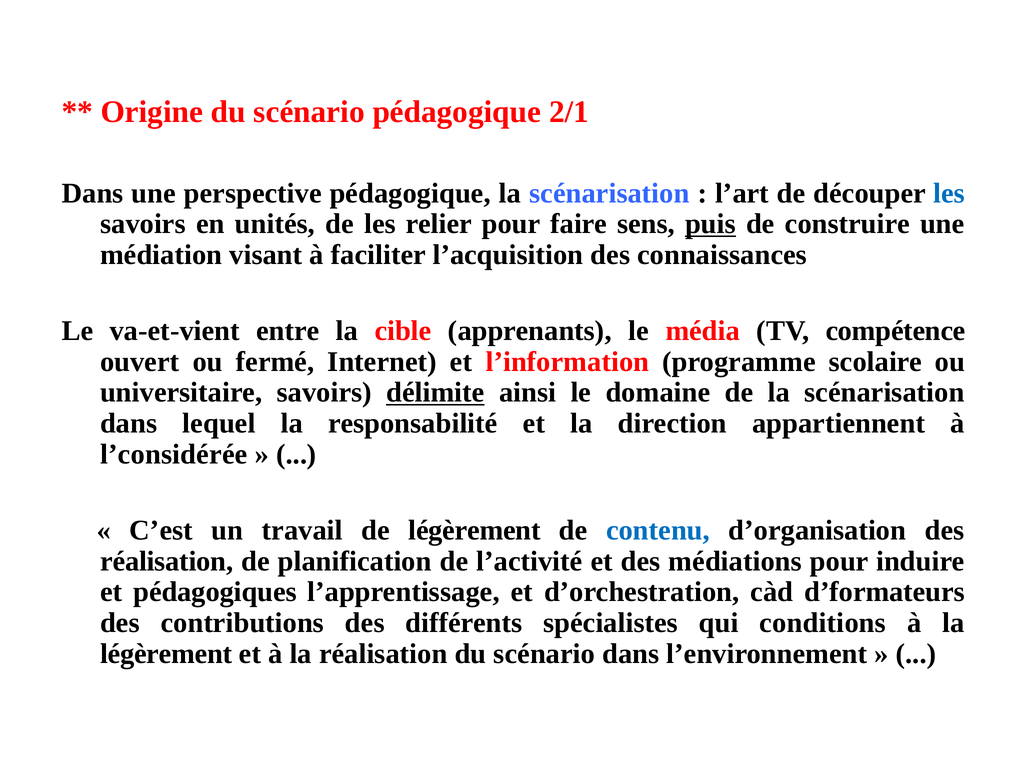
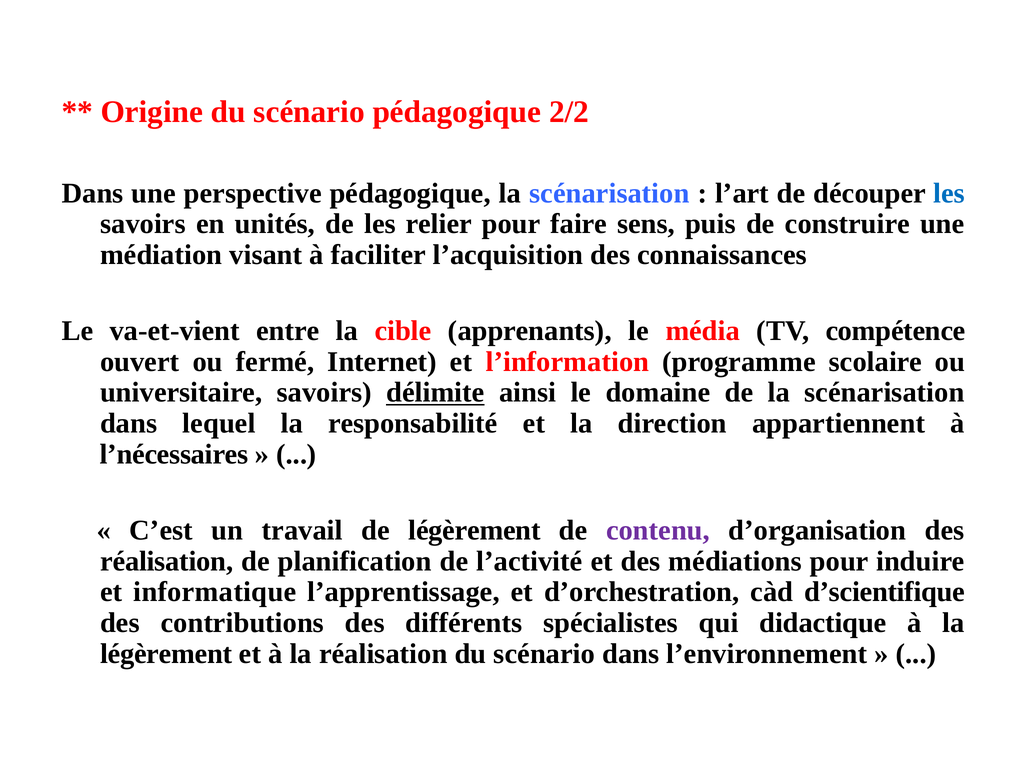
2/1: 2/1 -> 2/2
puis underline: present -> none
l’considérée: l’considérée -> l’nécessaires
contenu colour: blue -> purple
pédagogiques: pédagogiques -> informatique
d’formateurs: d’formateurs -> d’scientifique
conditions: conditions -> didactique
